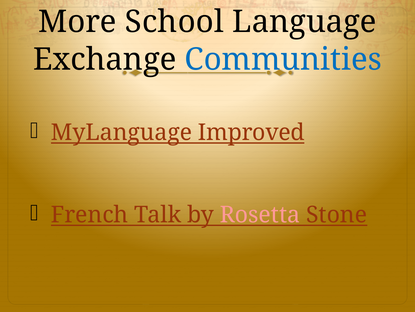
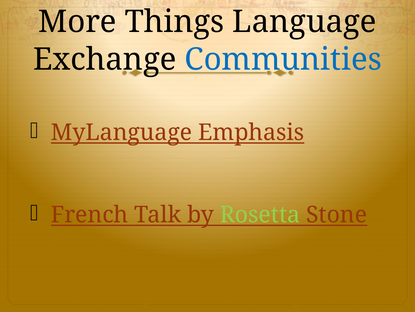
School: School -> Things
Improved: Improved -> Emphasis
Rosetta colour: pink -> light green
